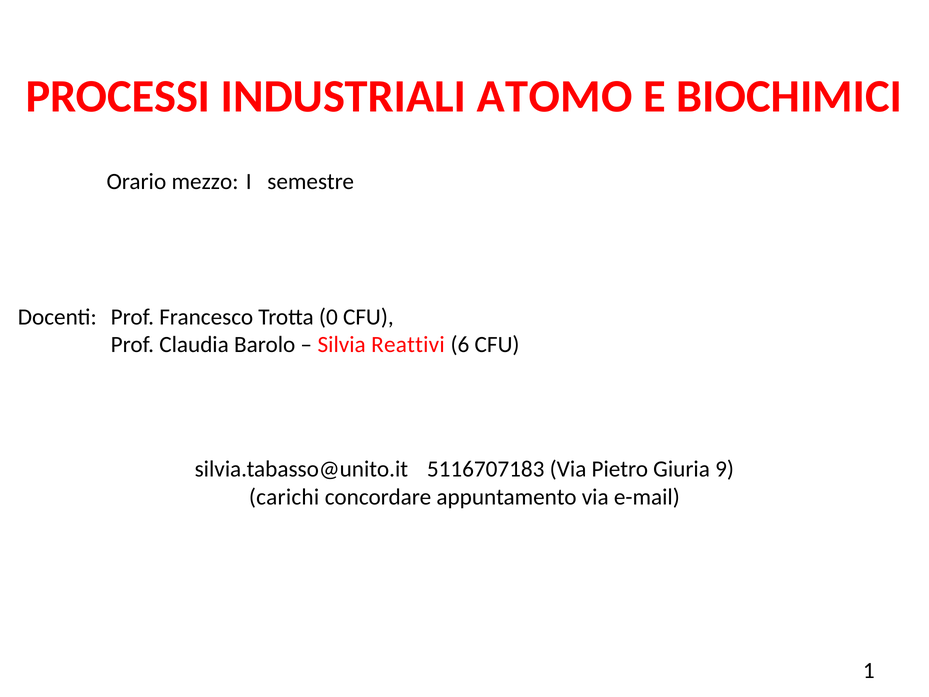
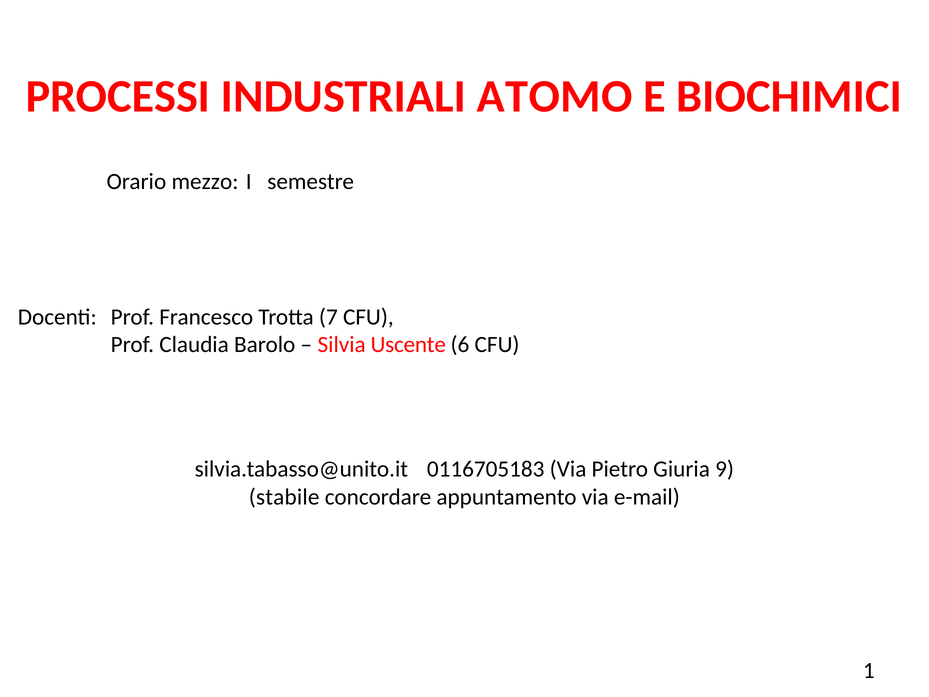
0: 0 -> 7
Reattivi: Reattivi -> Uscente
5116707183: 5116707183 -> 0116705183
carichi: carichi -> stabile
